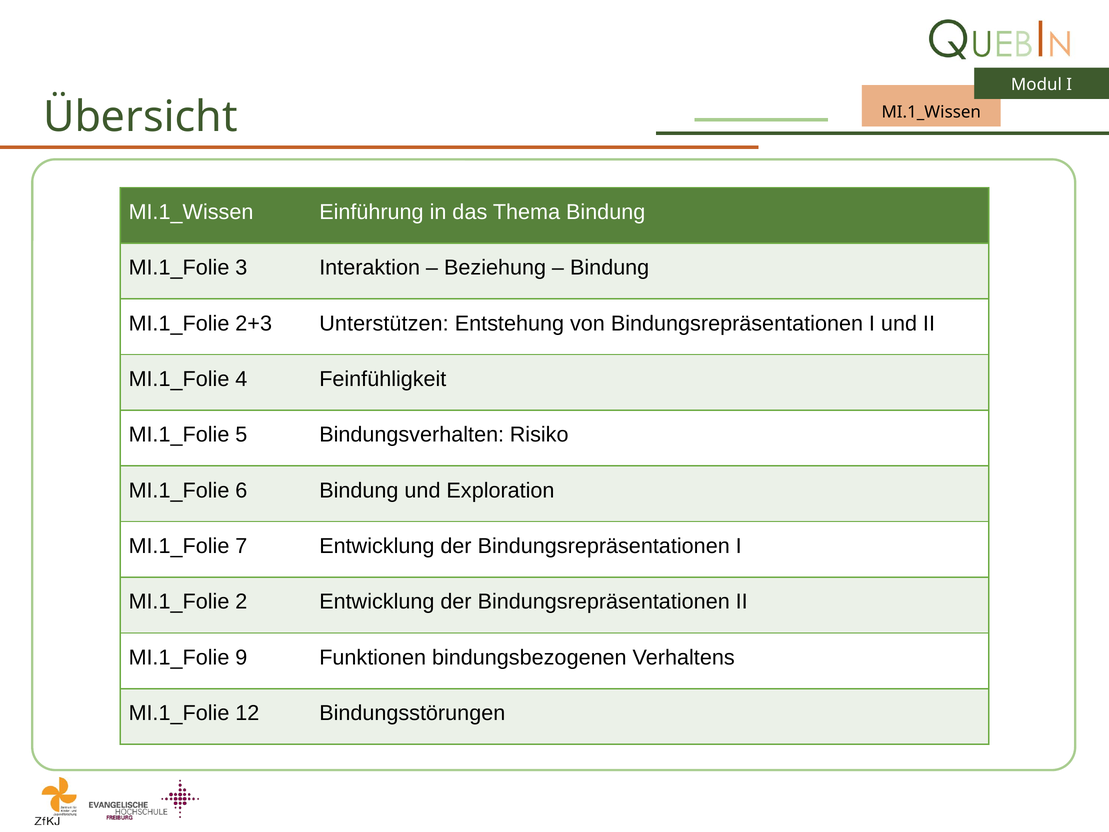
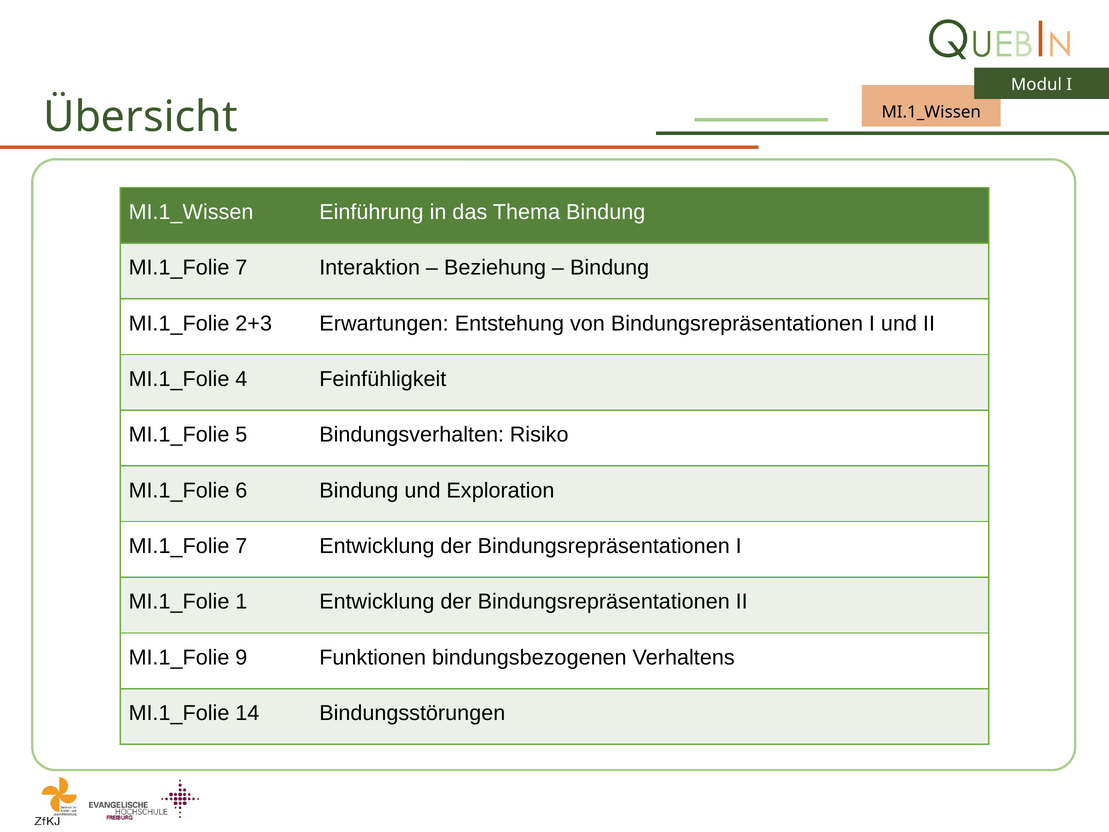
3 at (241, 268): 3 -> 7
Unterstützen: Unterstützen -> Erwartungen
2: 2 -> 1
12: 12 -> 14
